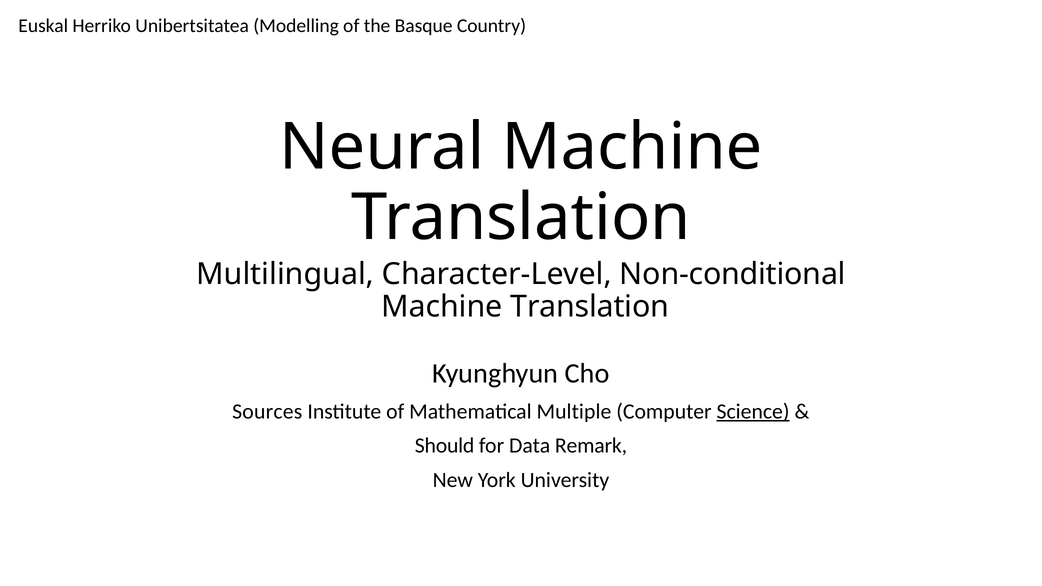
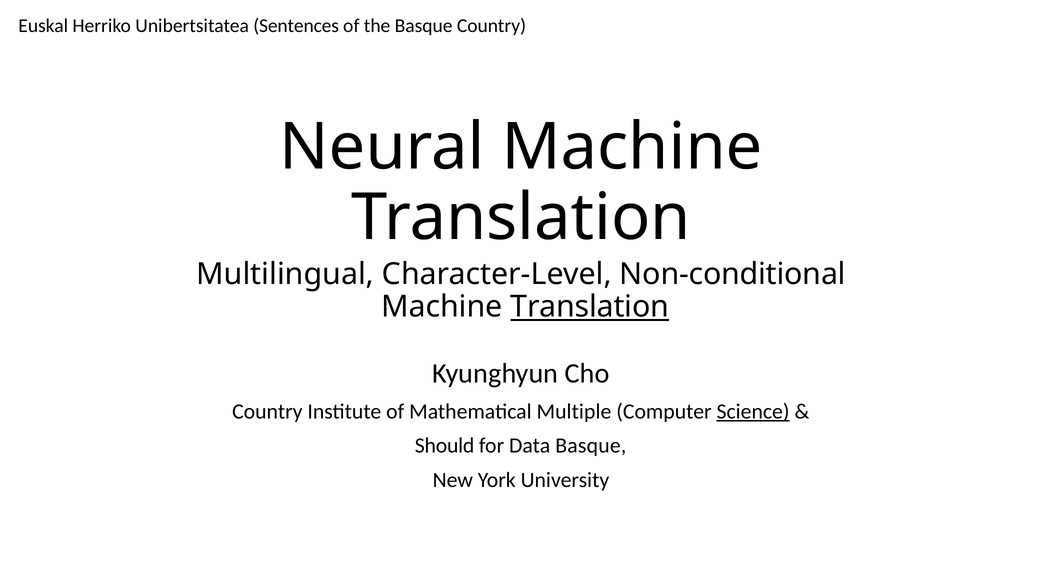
Modelling: Modelling -> Sentences
Translation at (590, 307) underline: none -> present
Sources at (267, 412): Sources -> Country
Data Remark: Remark -> Basque
